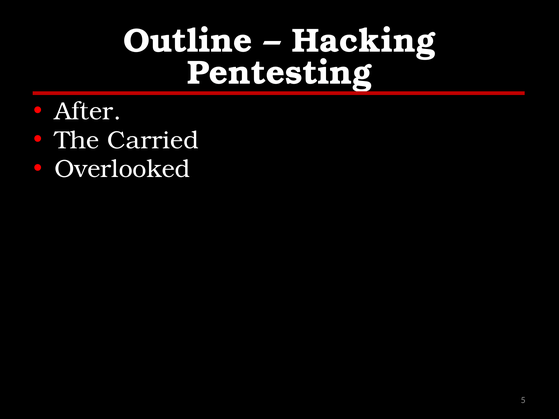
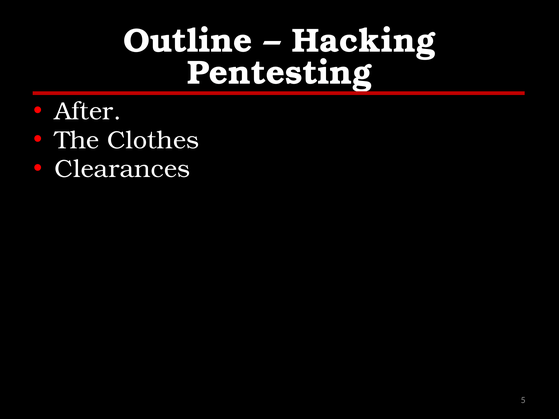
Carried: Carried -> Clothes
Overlooked: Overlooked -> Clearances
